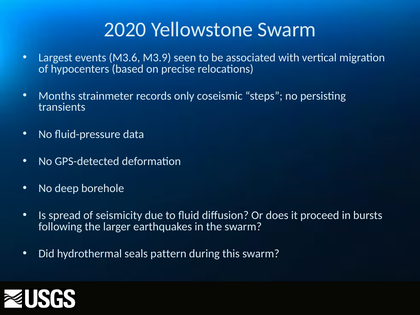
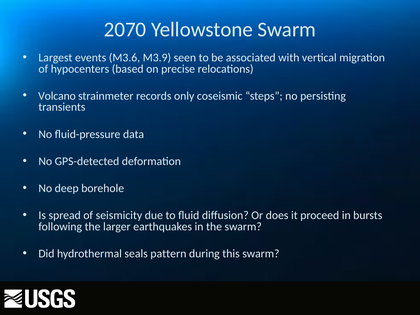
2020: 2020 -> 2070
Months: Months -> Volcano
